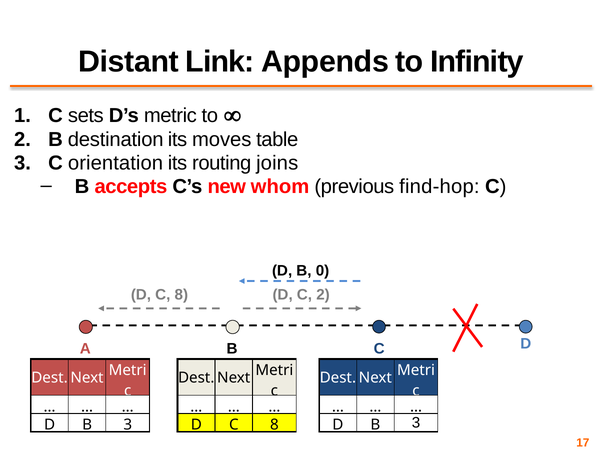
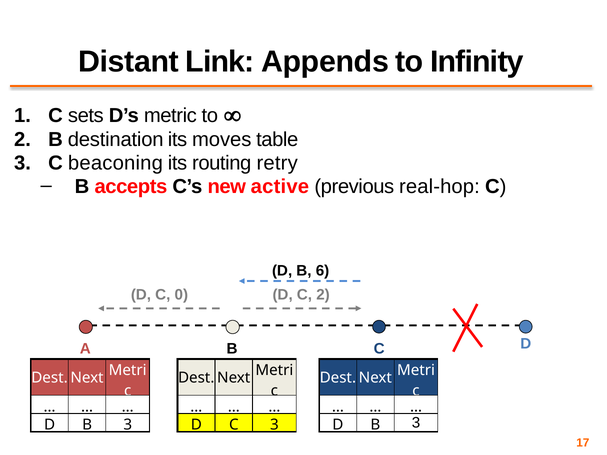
orientation: orientation -> beaconing
joins: joins -> retry
whom: whom -> active
find-hop: find-hop -> real-hop
0: 0 -> 6
8 at (181, 295): 8 -> 0
8 at (274, 425): 8 -> 3
